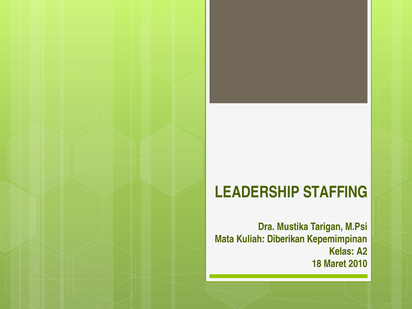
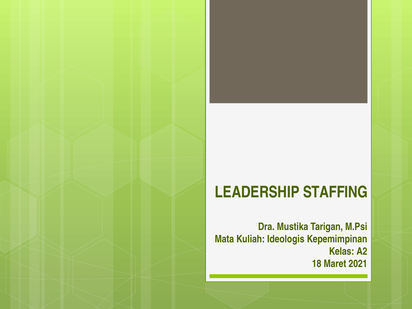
Diberikan: Diberikan -> Ideologis
2010: 2010 -> 2021
